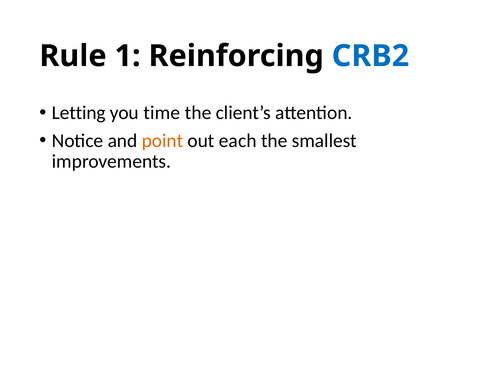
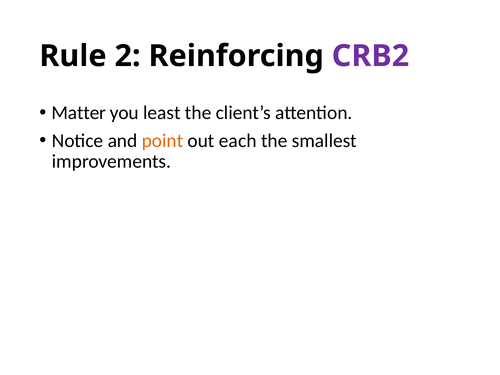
1: 1 -> 2
CRB2 colour: blue -> purple
Letting: Letting -> Matter
time: time -> least
